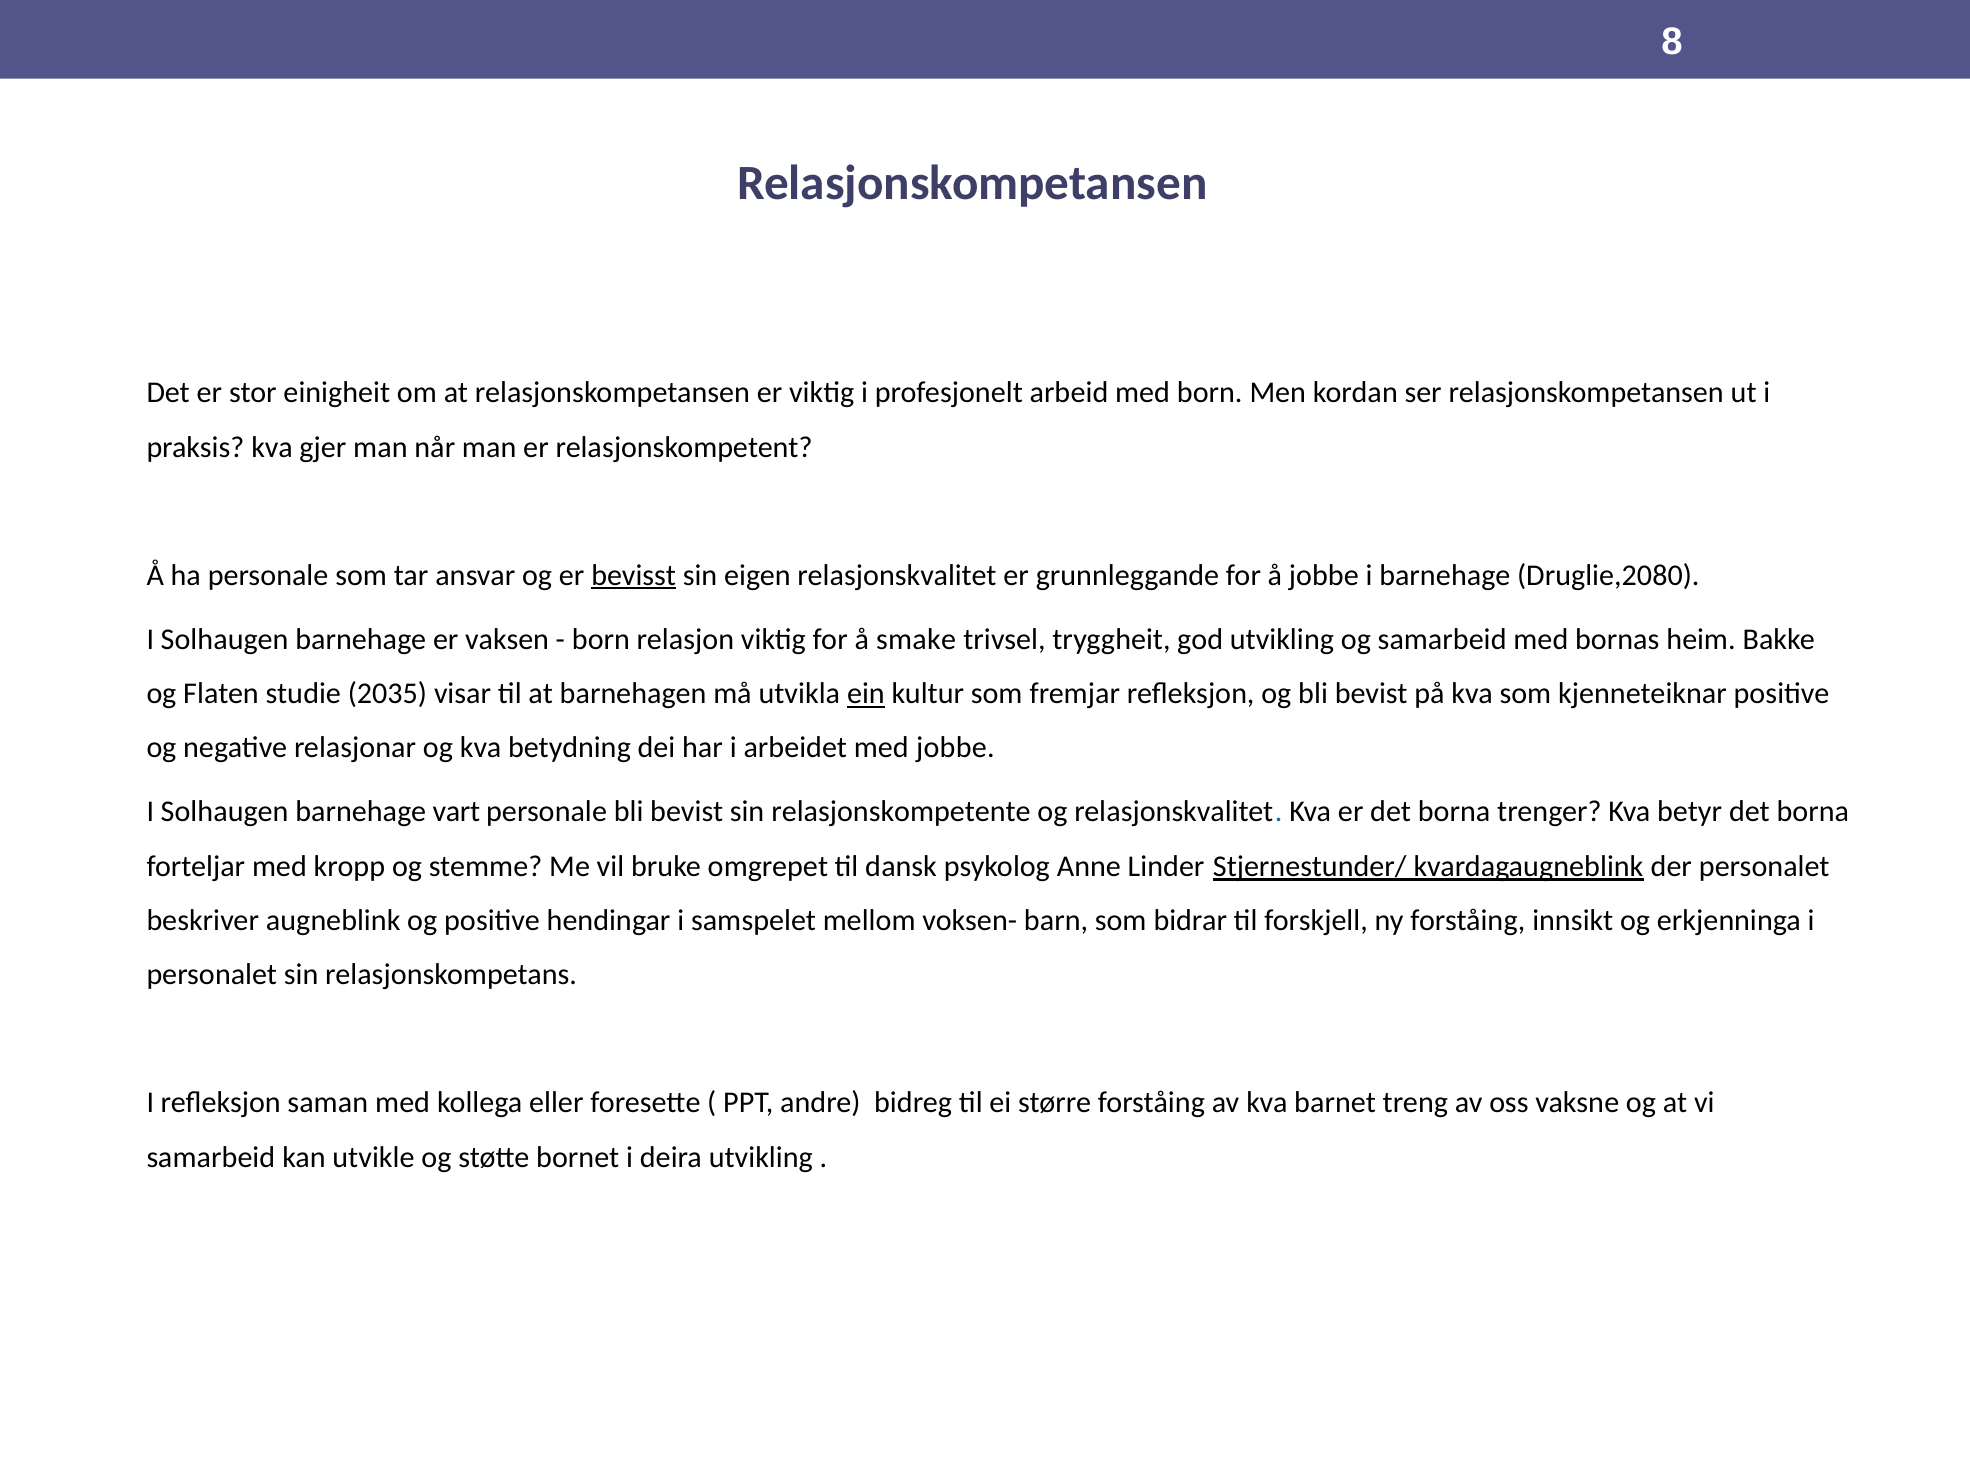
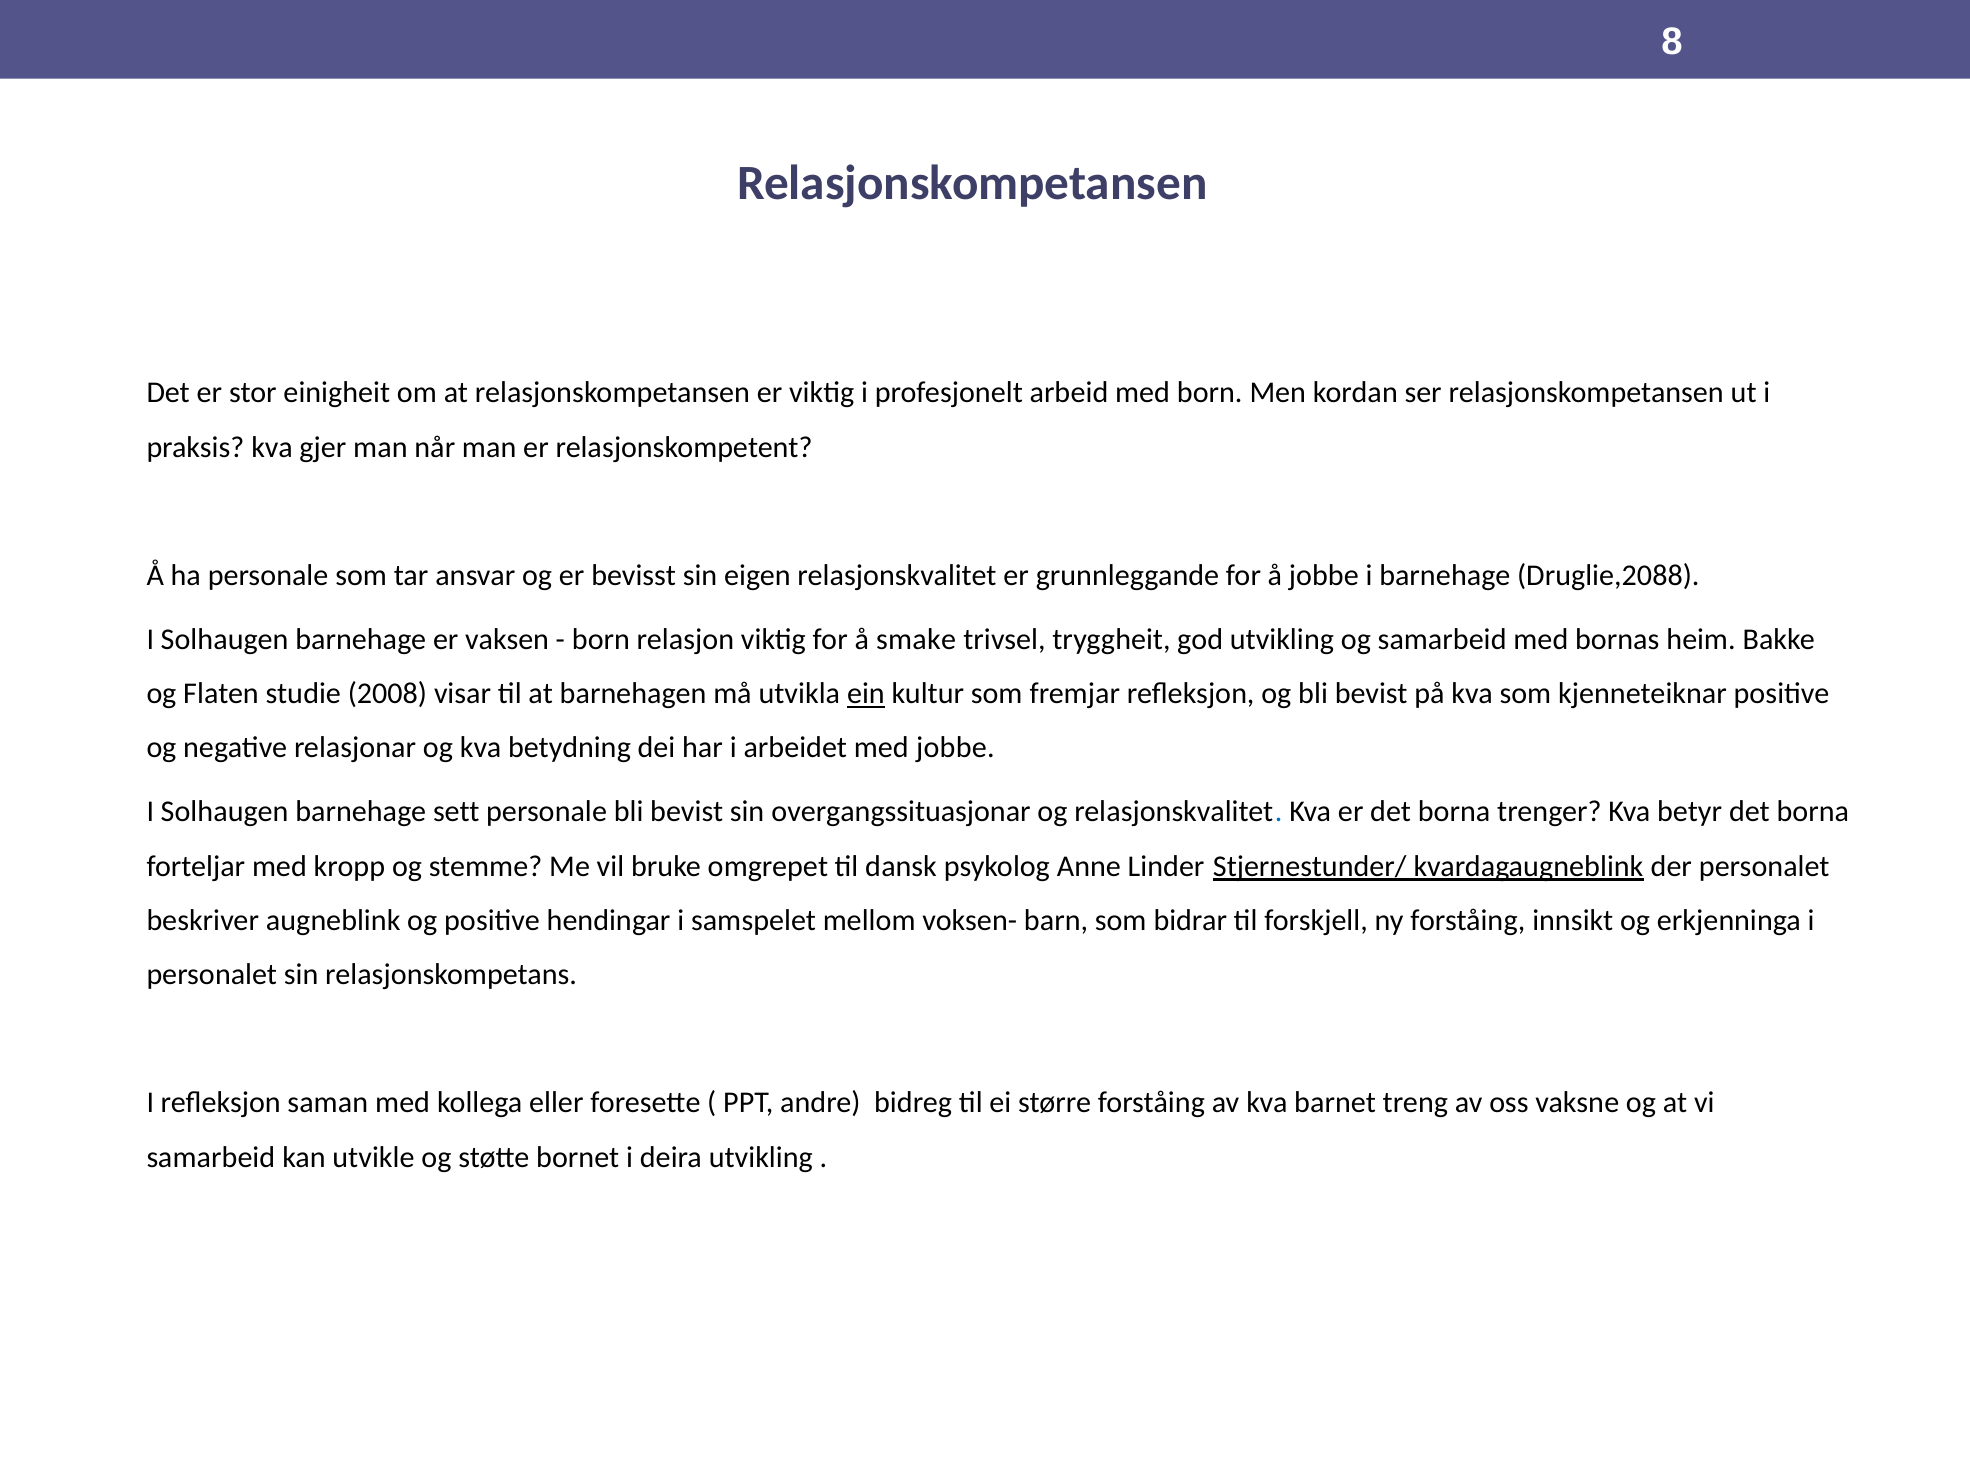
bevisst underline: present -> none
Druglie,2080: Druglie,2080 -> Druglie,2088
2035: 2035 -> 2008
vart: vart -> sett
relasjonskompetente: relasjonskompetente -> overgangssituasjonar
